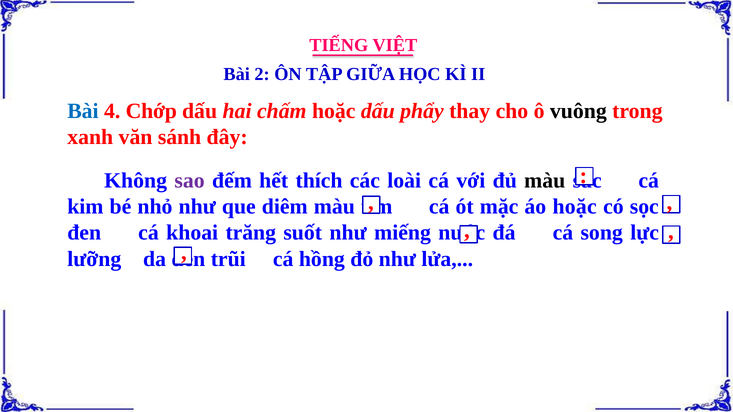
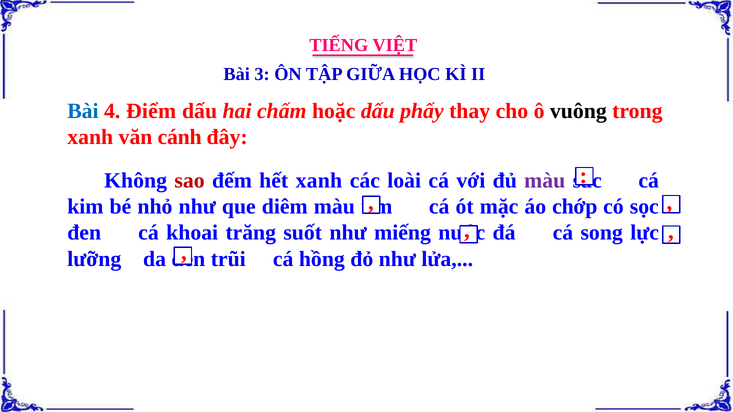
2: 2 -> 3
Chớp: Chớp -> Điểm
sánh: sánh -> cánh
sao colour: purple -> red
hết thích: thích -> xanh
màu at (545, 180) colour: black -> purple
áo hoặc: hoặc -> chớp
